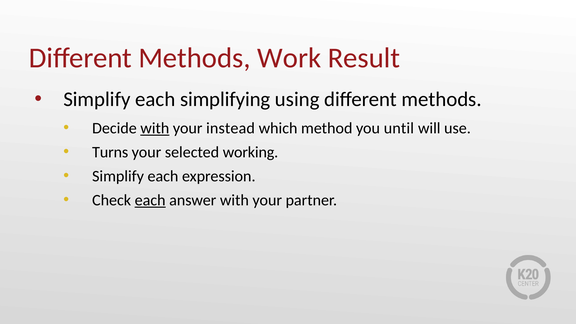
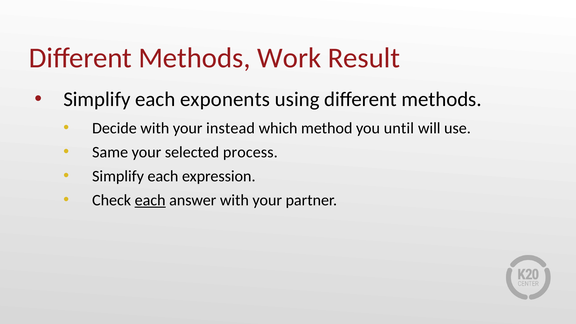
simplifying: simplifying -> exponents
with at (155, 128) underline: present -> none
Turns: Turns -> Same
working: working -> process
